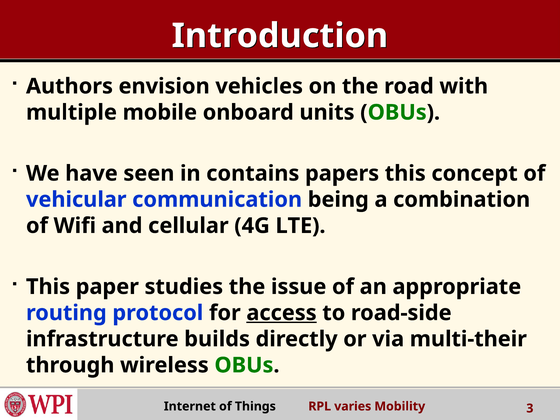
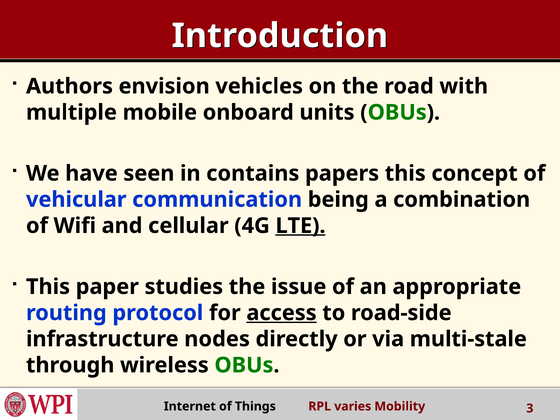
LTE underline: none -> present
builds: builds -> nodes
multi-their: multi-their -> multi-stale
